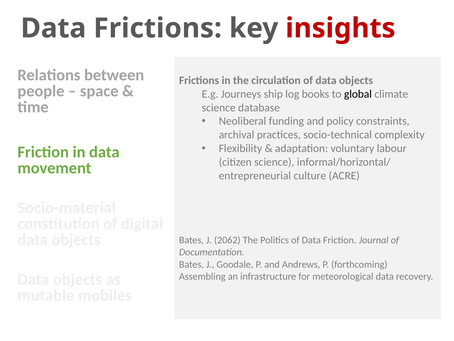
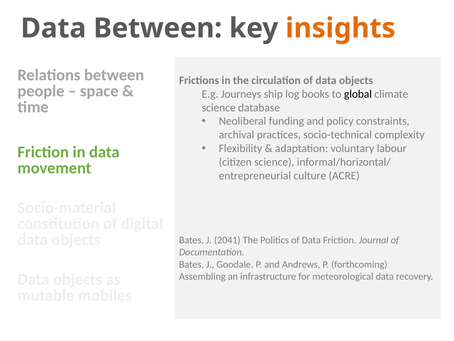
Data Frictions: Frictions -> Between
insights colour: red -> orange
2062: 2062 -> 2041
